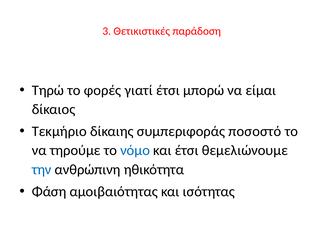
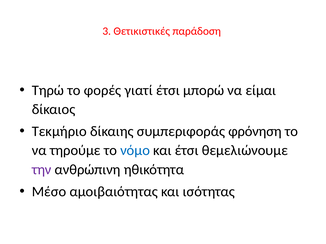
ποσοστό: ποσοστό -> φρόνηση
την colour: blue -> purple
Φάση: Φάση -> Μέσο
